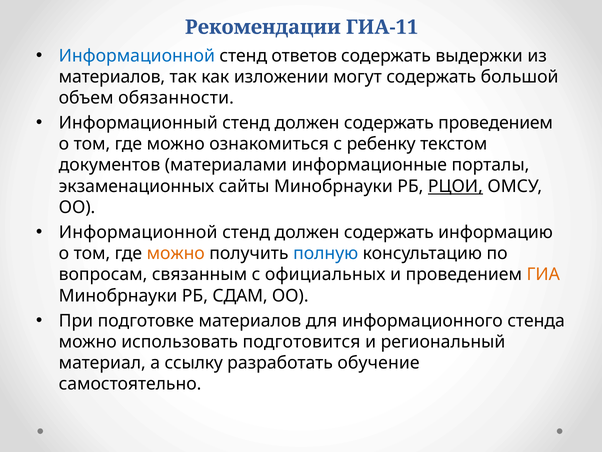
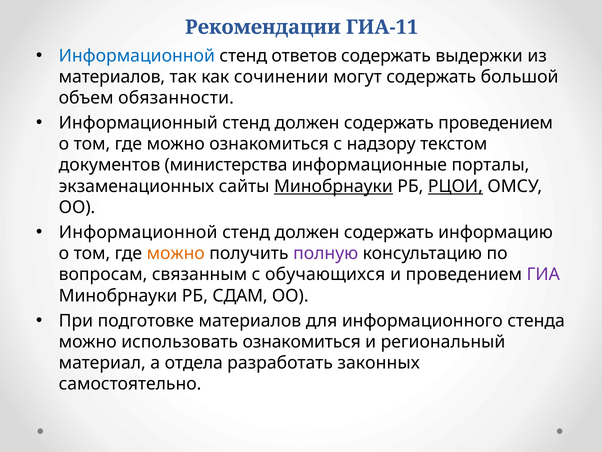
изложении: изложении -> сочинении
ребенку: ребенку -> надзору
материалами: материалами -> министерства
Минобрнауки at (333, 186) underline: none -> present
полную colour: blue -> purple
официальных: официальных -> обучающихся
ГИА colour: orange -> purple
использовать подготовится: подготовится -> ознакомиться
ссылку: ссылку -> отдела
обучение: обучение -> законных
